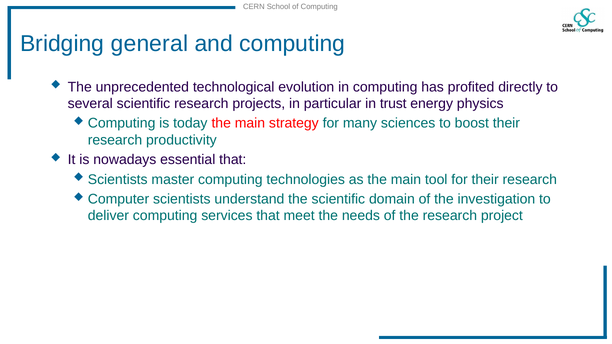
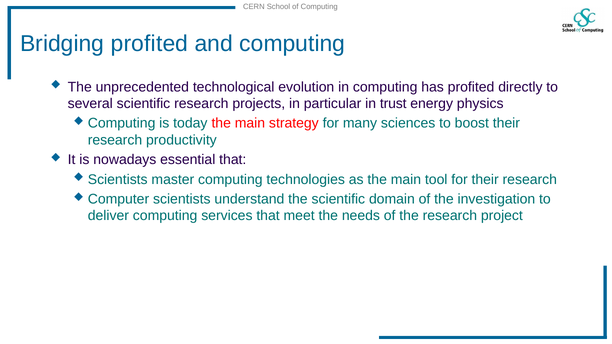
Bridging general: general -> profited
